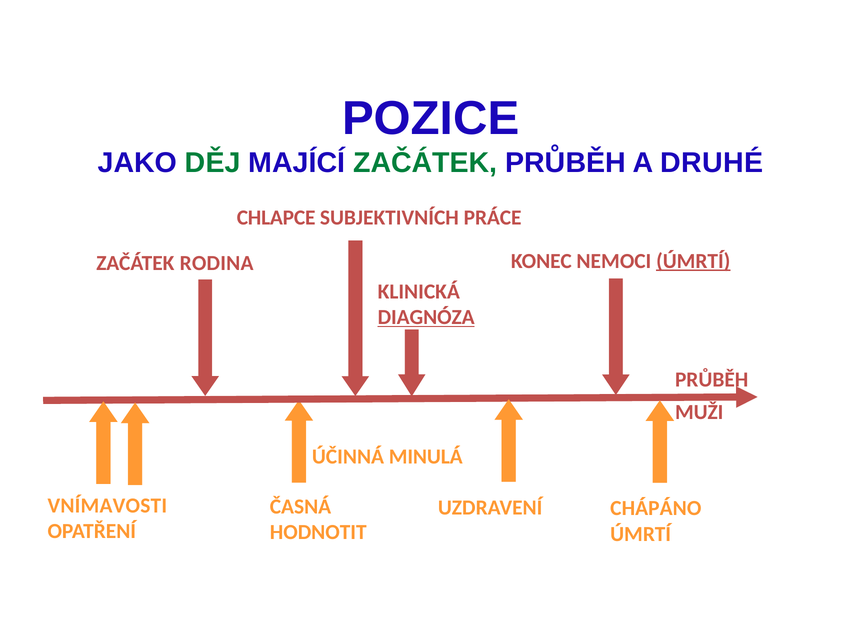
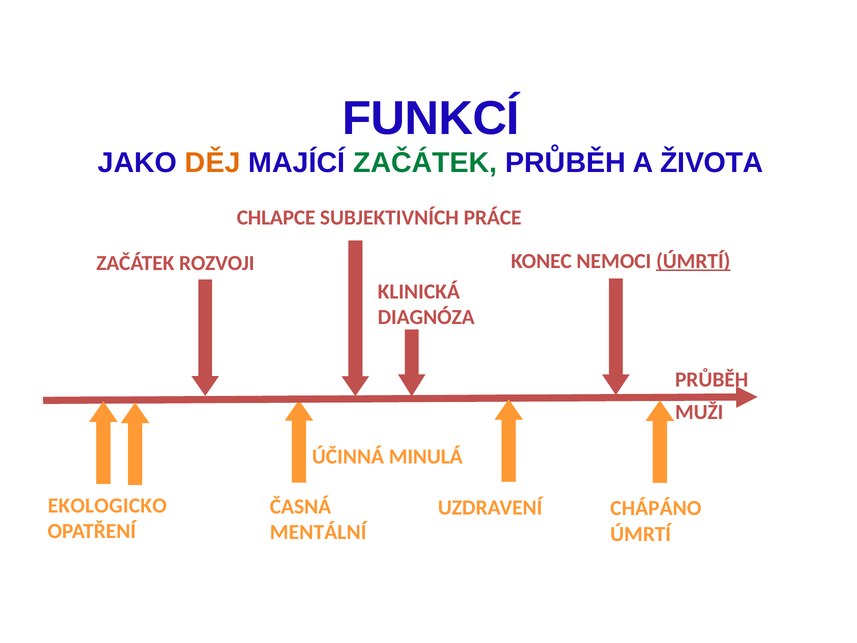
POZICE: POZICE -> FUNKCÍ
DĚJ colour: green -> orange
DRUHÉ: DRUHÉ -> ŽIVOTA
RODINA: RODINA -> ROZVOJI
DIAGNÓZA underline: present -> none
VNÍMAVOSTI: VNÍMAVOSTI -> EKOLOGICKO
HODNOTIT: HODNOTIT -> MENTÁLNÍ
